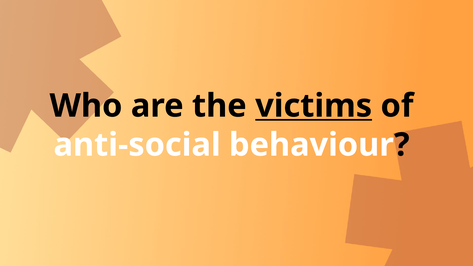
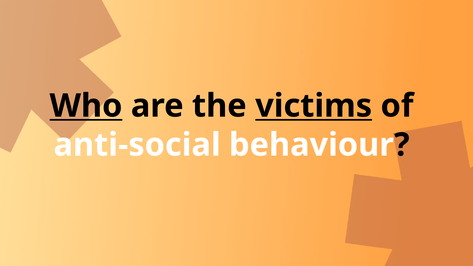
Who underline: none -> present
